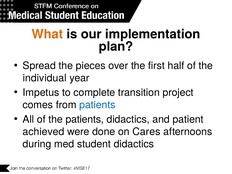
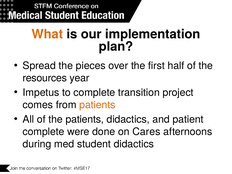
individual: individual -> resources
patients at (97, 105) colour: blue -> orange
achieved at (43, 132): achieved -> complete
